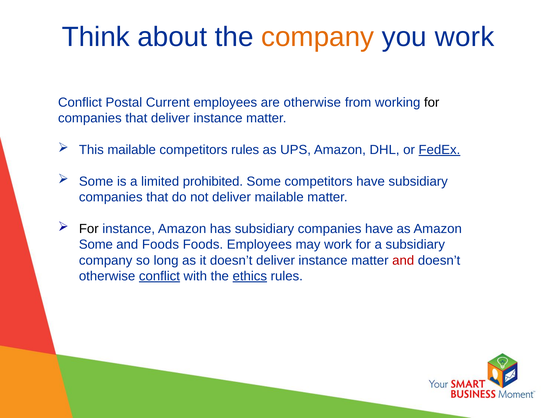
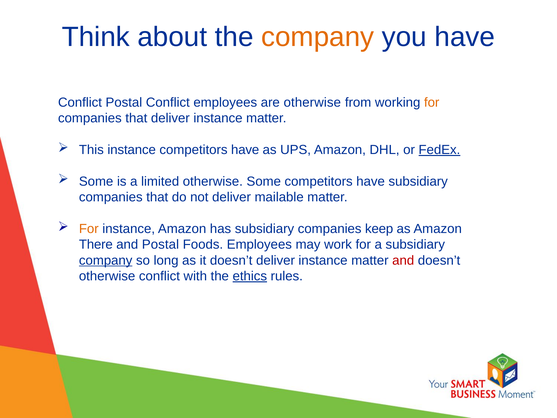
you work: work -> have
Postal Current: Current -> Conflict
for at (432, 102) colour: black -> orange
This mailable: mailable -> instance
rules at (245, 150): rules -> have
limited prohibited: prohibited -> otherwise
For at (89, 229) colour: black -> orange
companies have: have -> keep
Some at (96, 244): Some -> There
and Foods: Foods -> Postal
company at (106, 260) underline: none -> present
conflict at (159, 276) underline: present -> none
